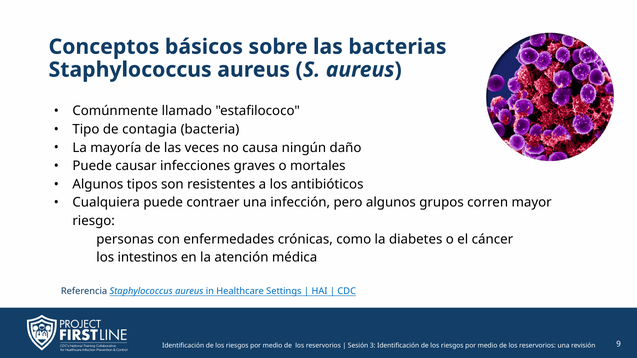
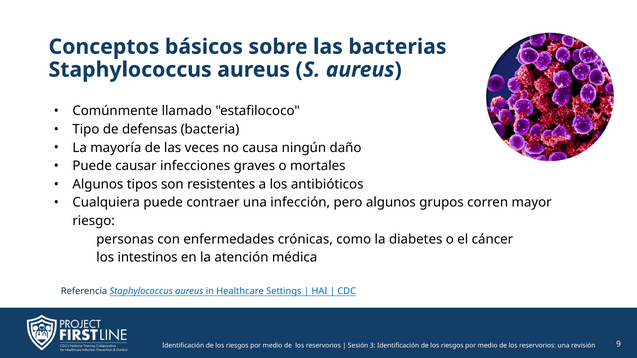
contagia: contagia -> defensas
